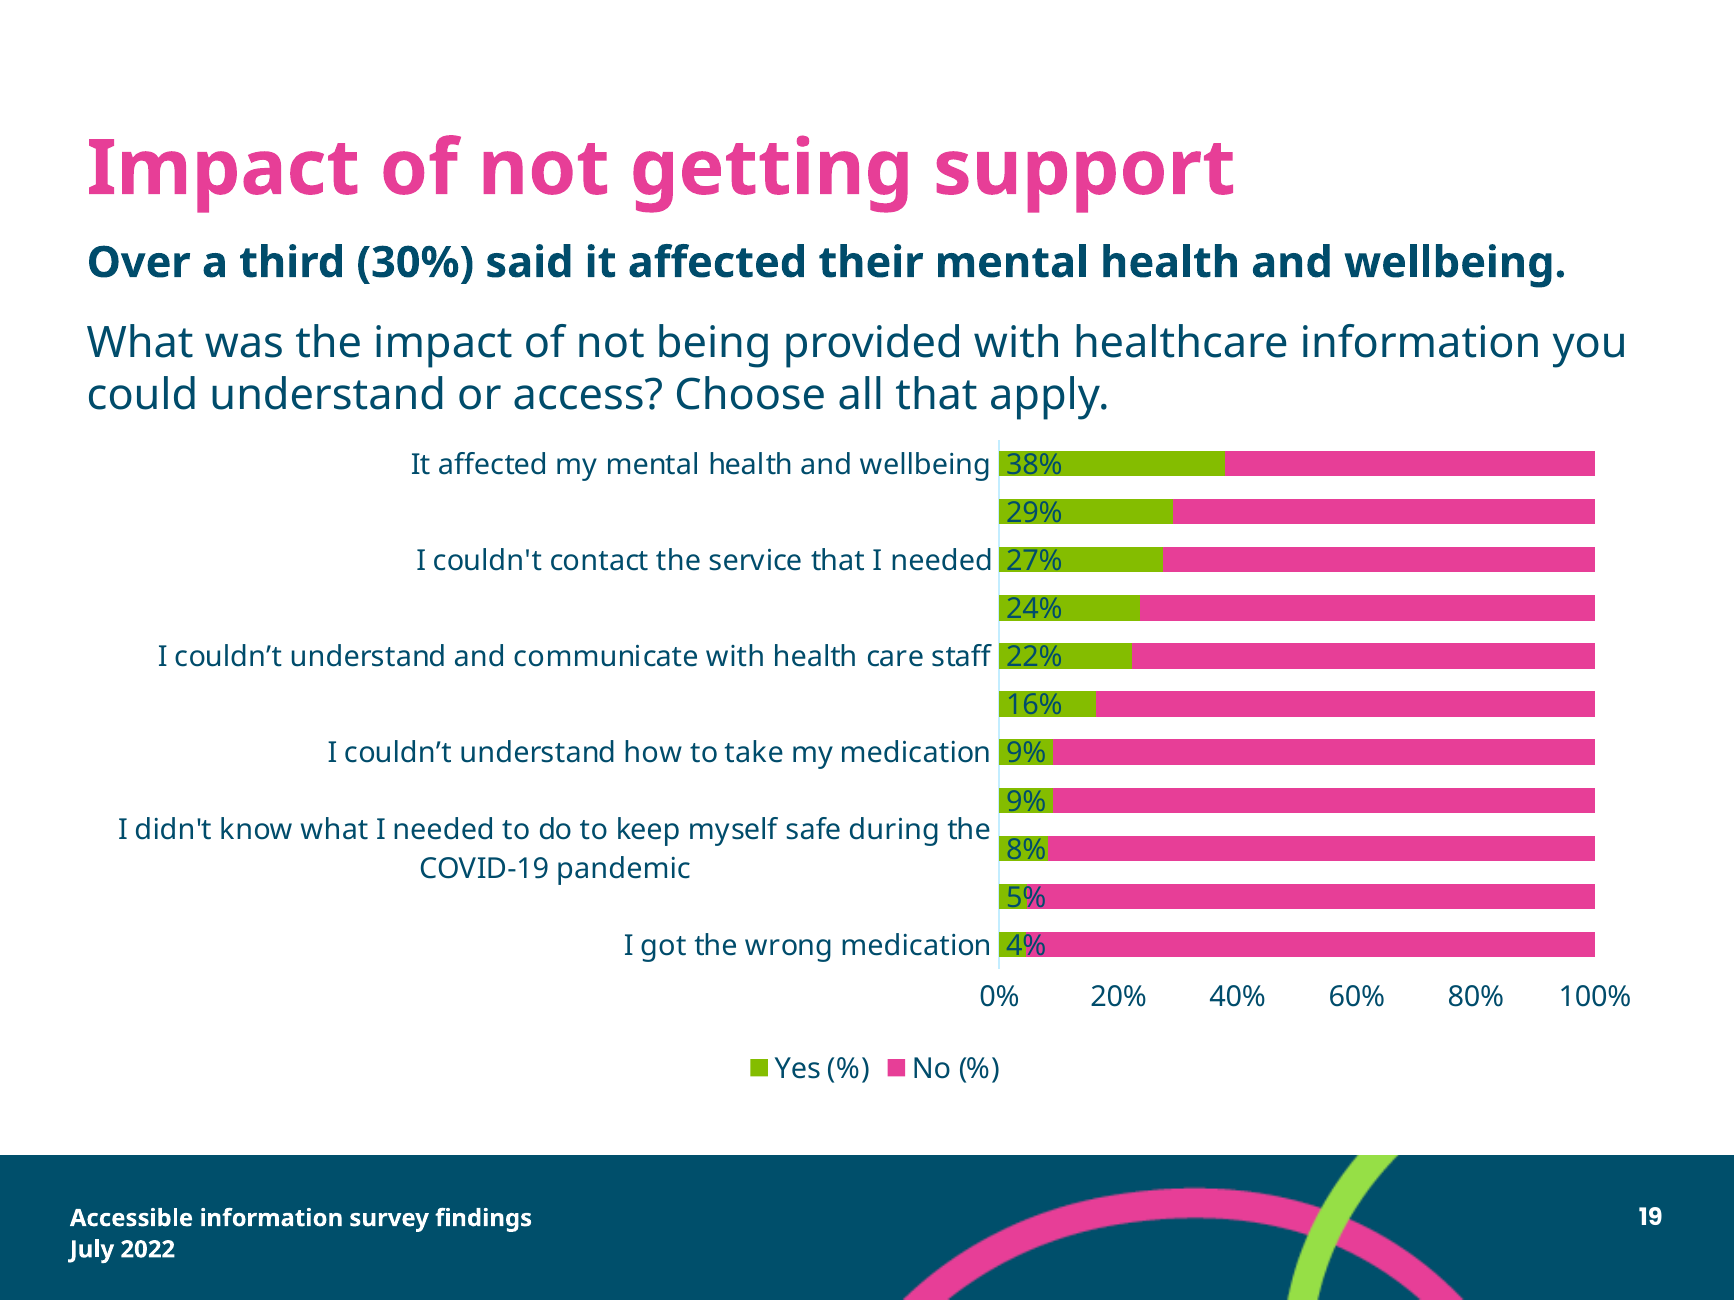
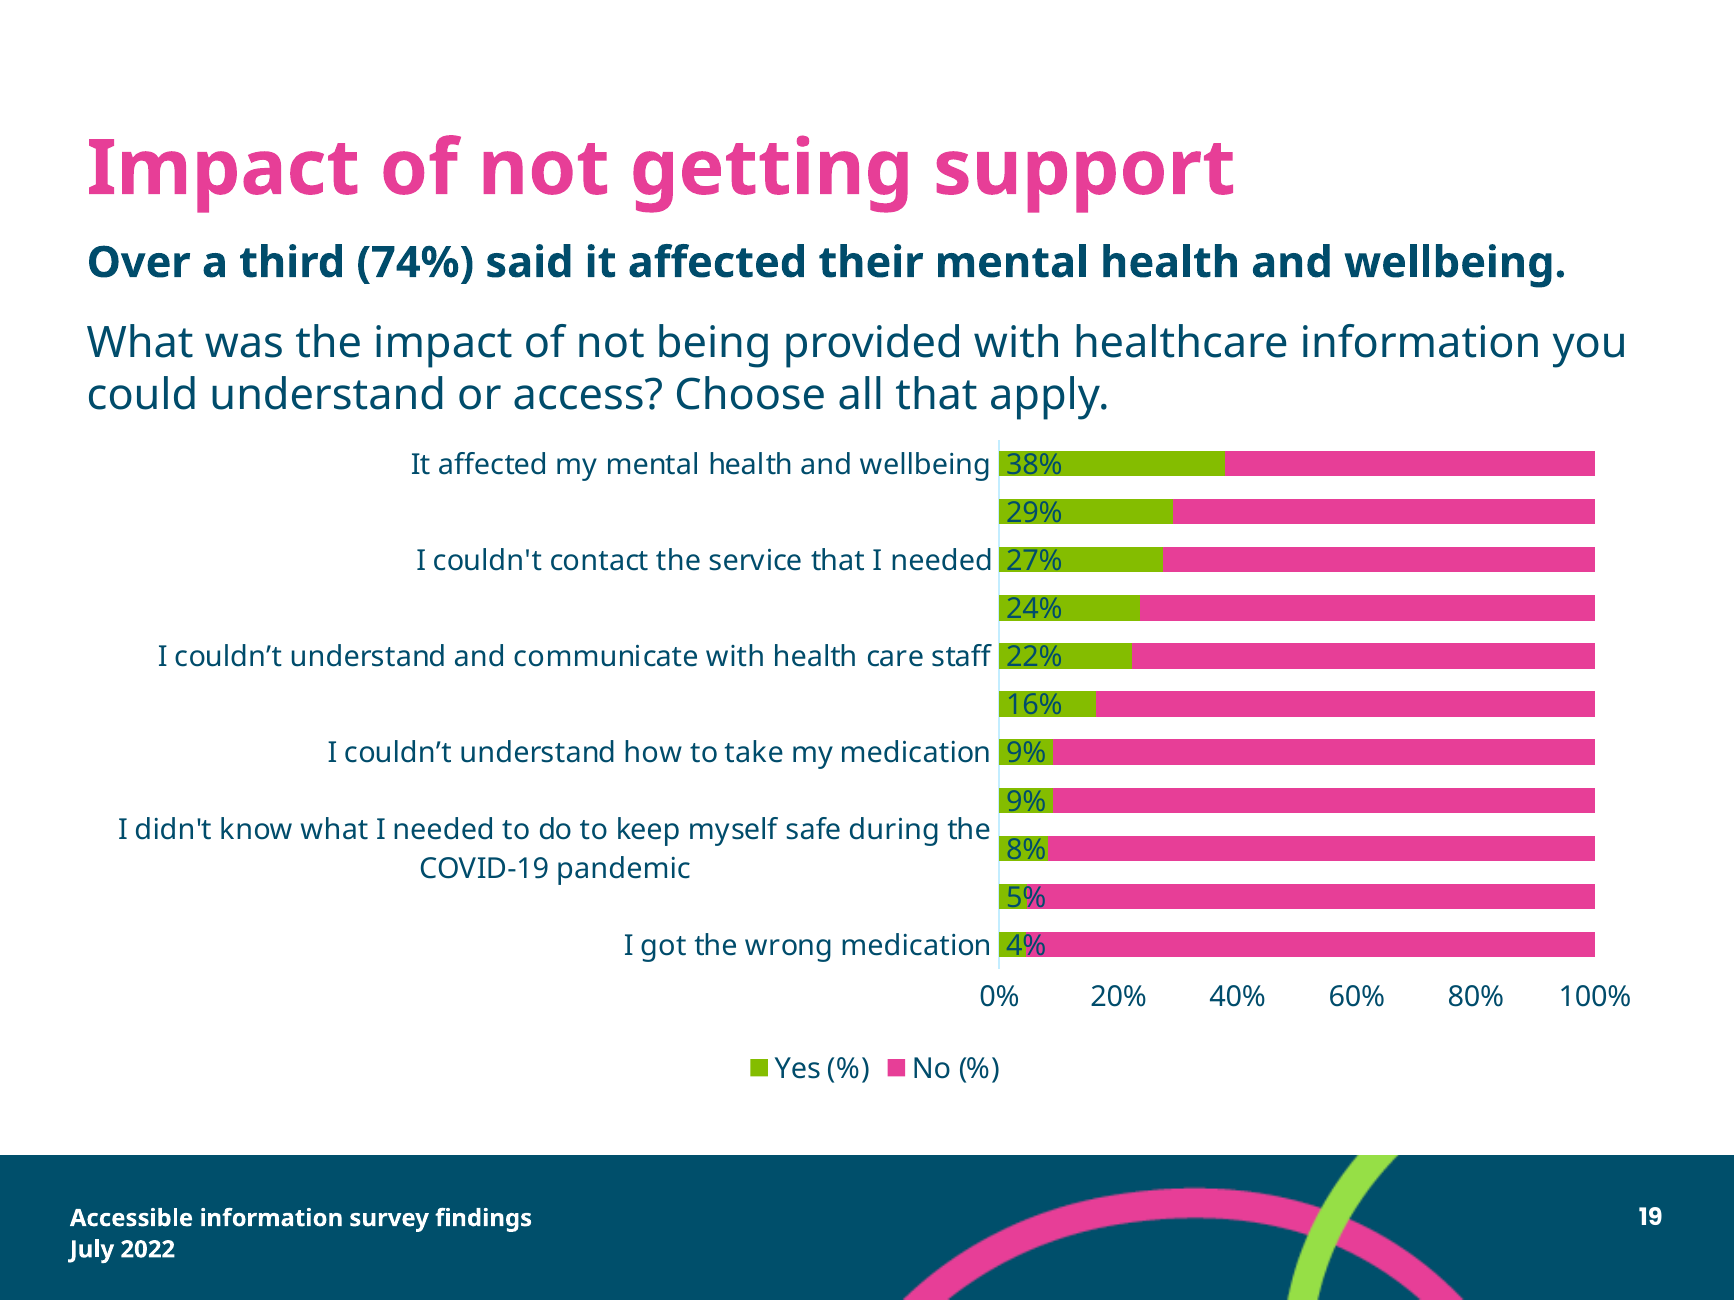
30%: 30% -> 74%
